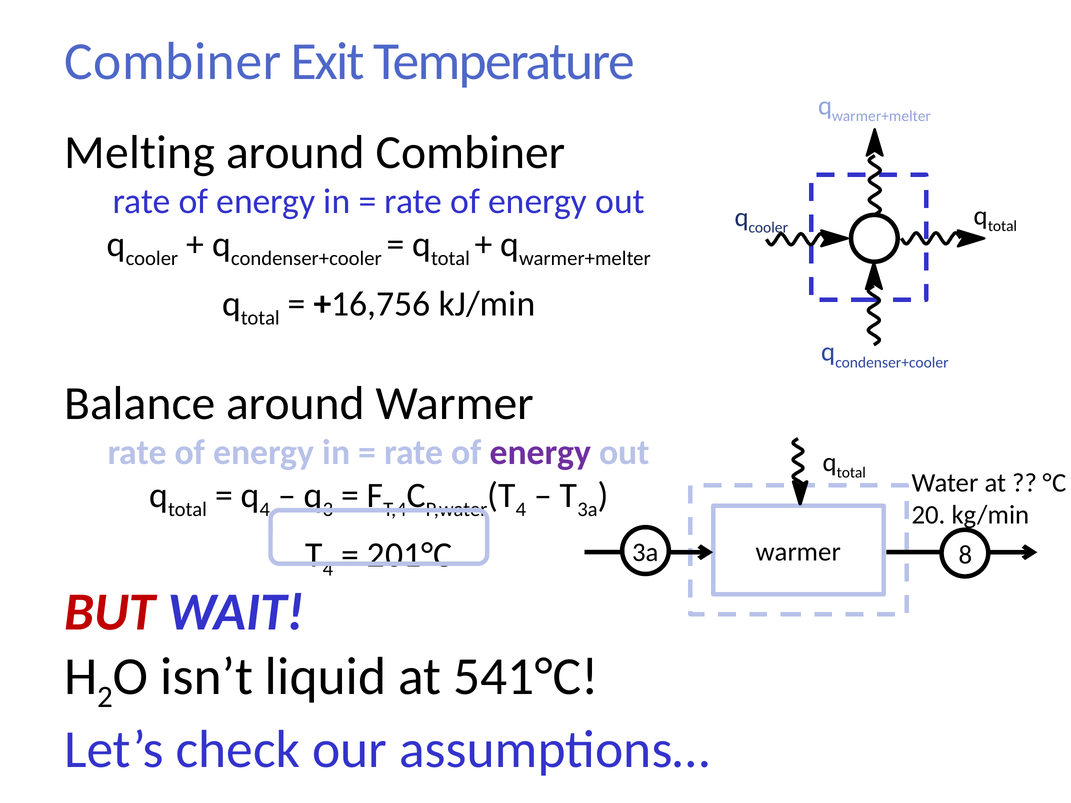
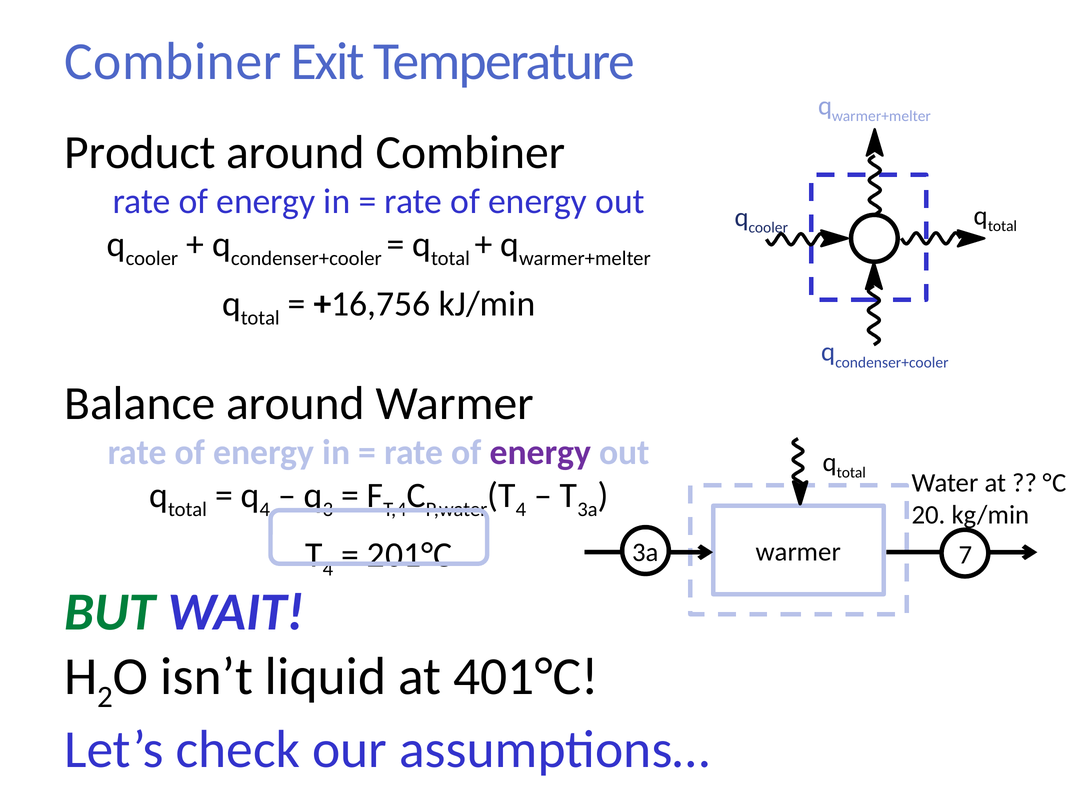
Melting: Melting -> Product
8: 8 -> 7
BUT colour: red -> green
541°C: 541°C -> 401°C
